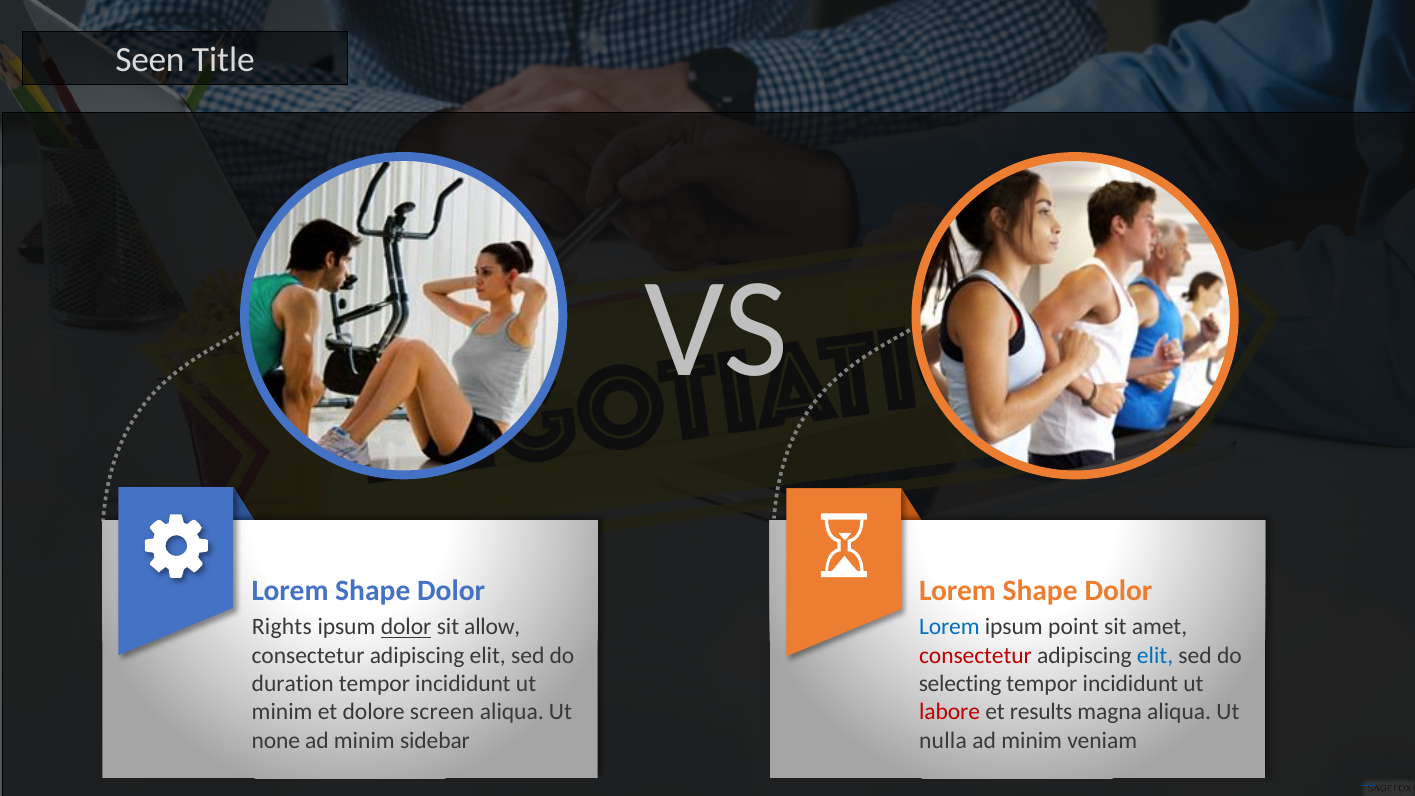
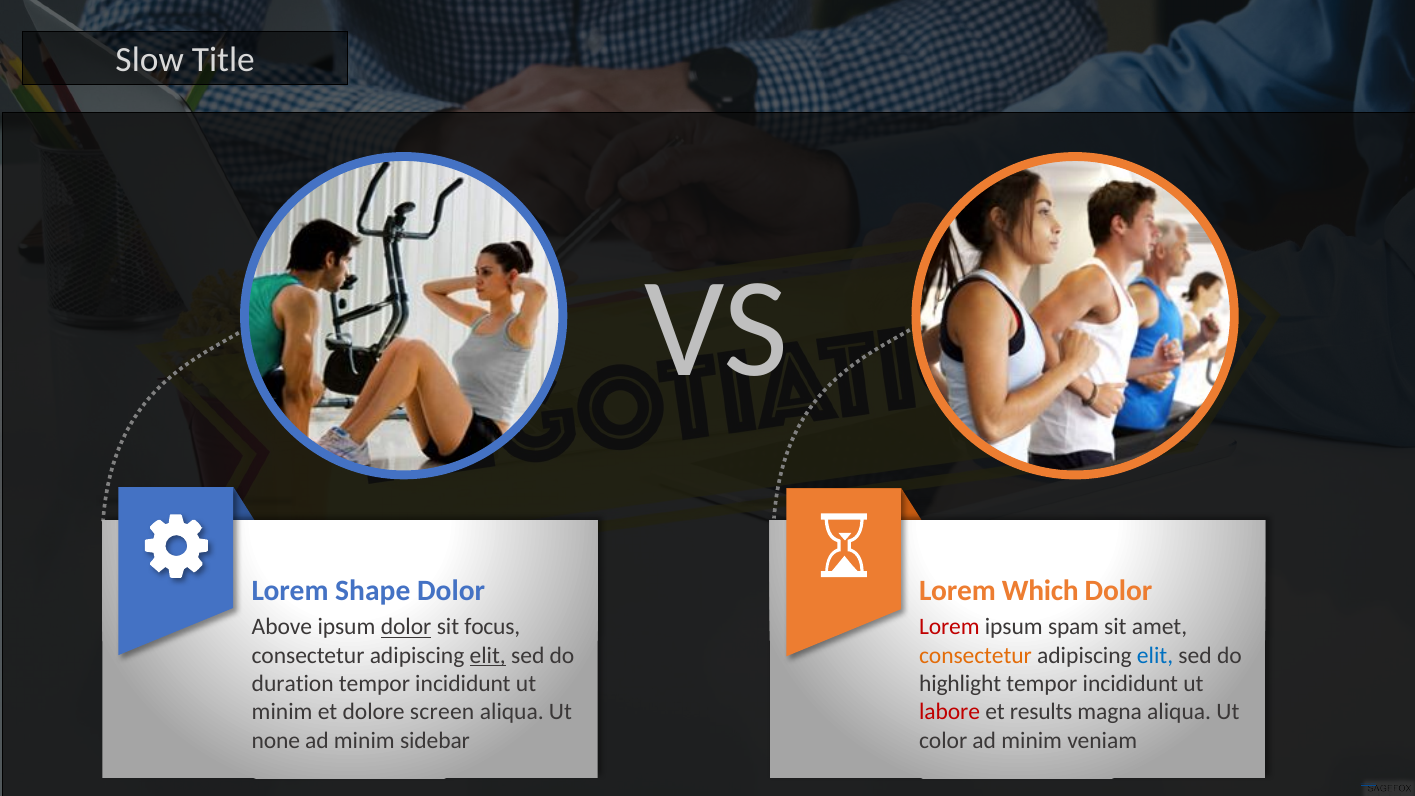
Seen: Seen -> Slow
Shape at (1040, 591): Shape -> Which
Rights: Rights -> Above
allow: allow -> focus
Lorem at (949, 627) colour: blue -> red
point: point -> spam
elit at (488, 655) underline: none -> present
consectetur at (975, 655) colour: red -> orange
selecting: selecting -> highlight
nulla: nulla -> color
